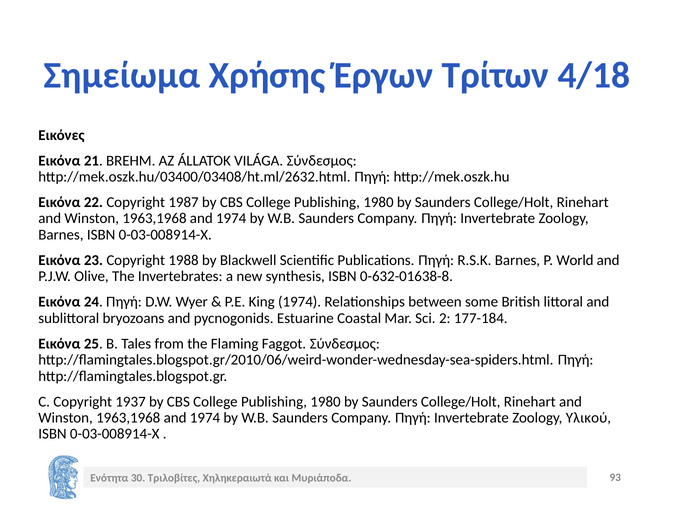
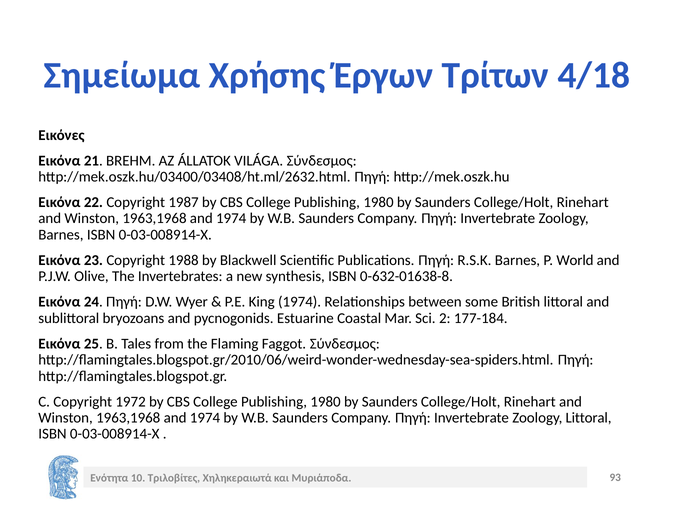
1937: 1937 -> 1972
Zoology Υλικού: Υλικού -> Littoral
30: 30 -> 10
